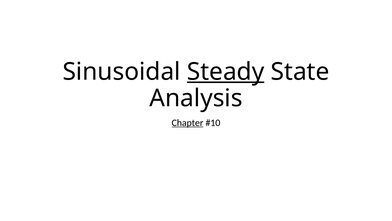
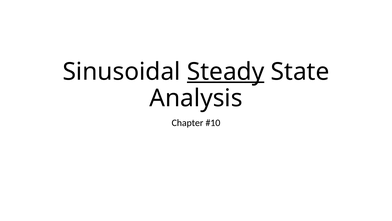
Chapter underline: present -> none
